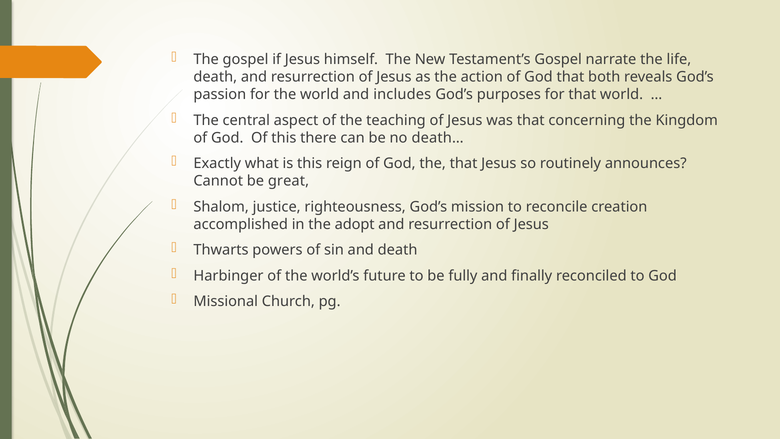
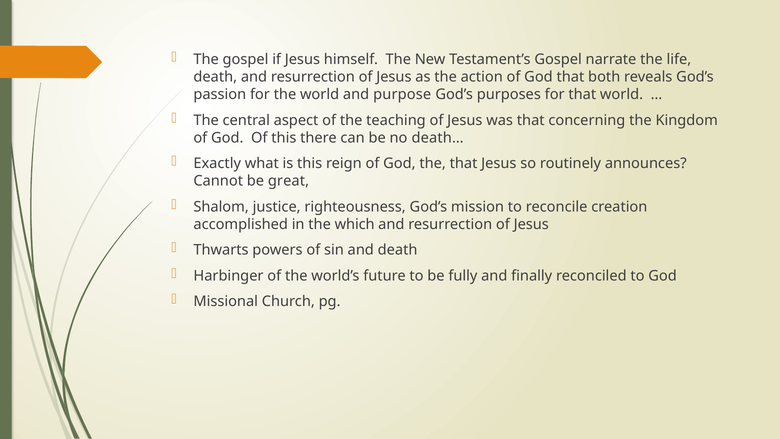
includes: includes -> purpose
adopt: adopt -> which
